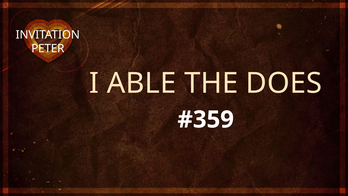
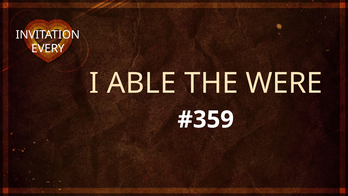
PETER: PETER -> EVERY
DOES: DOES -> WERE
